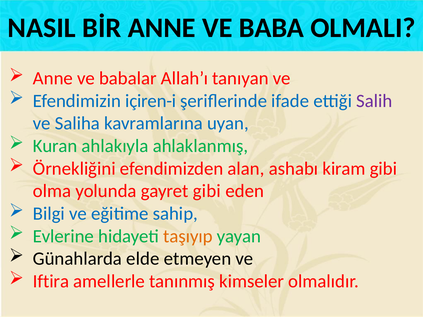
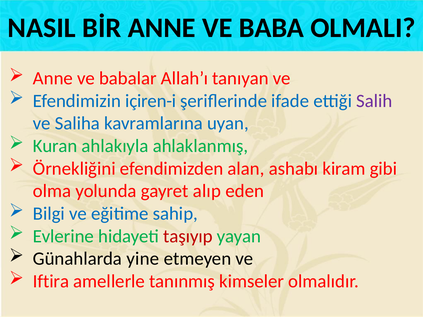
gayret gibi: gibi -> alıp
taşıyıp colour: orange -> red
elde: elde -> yine
